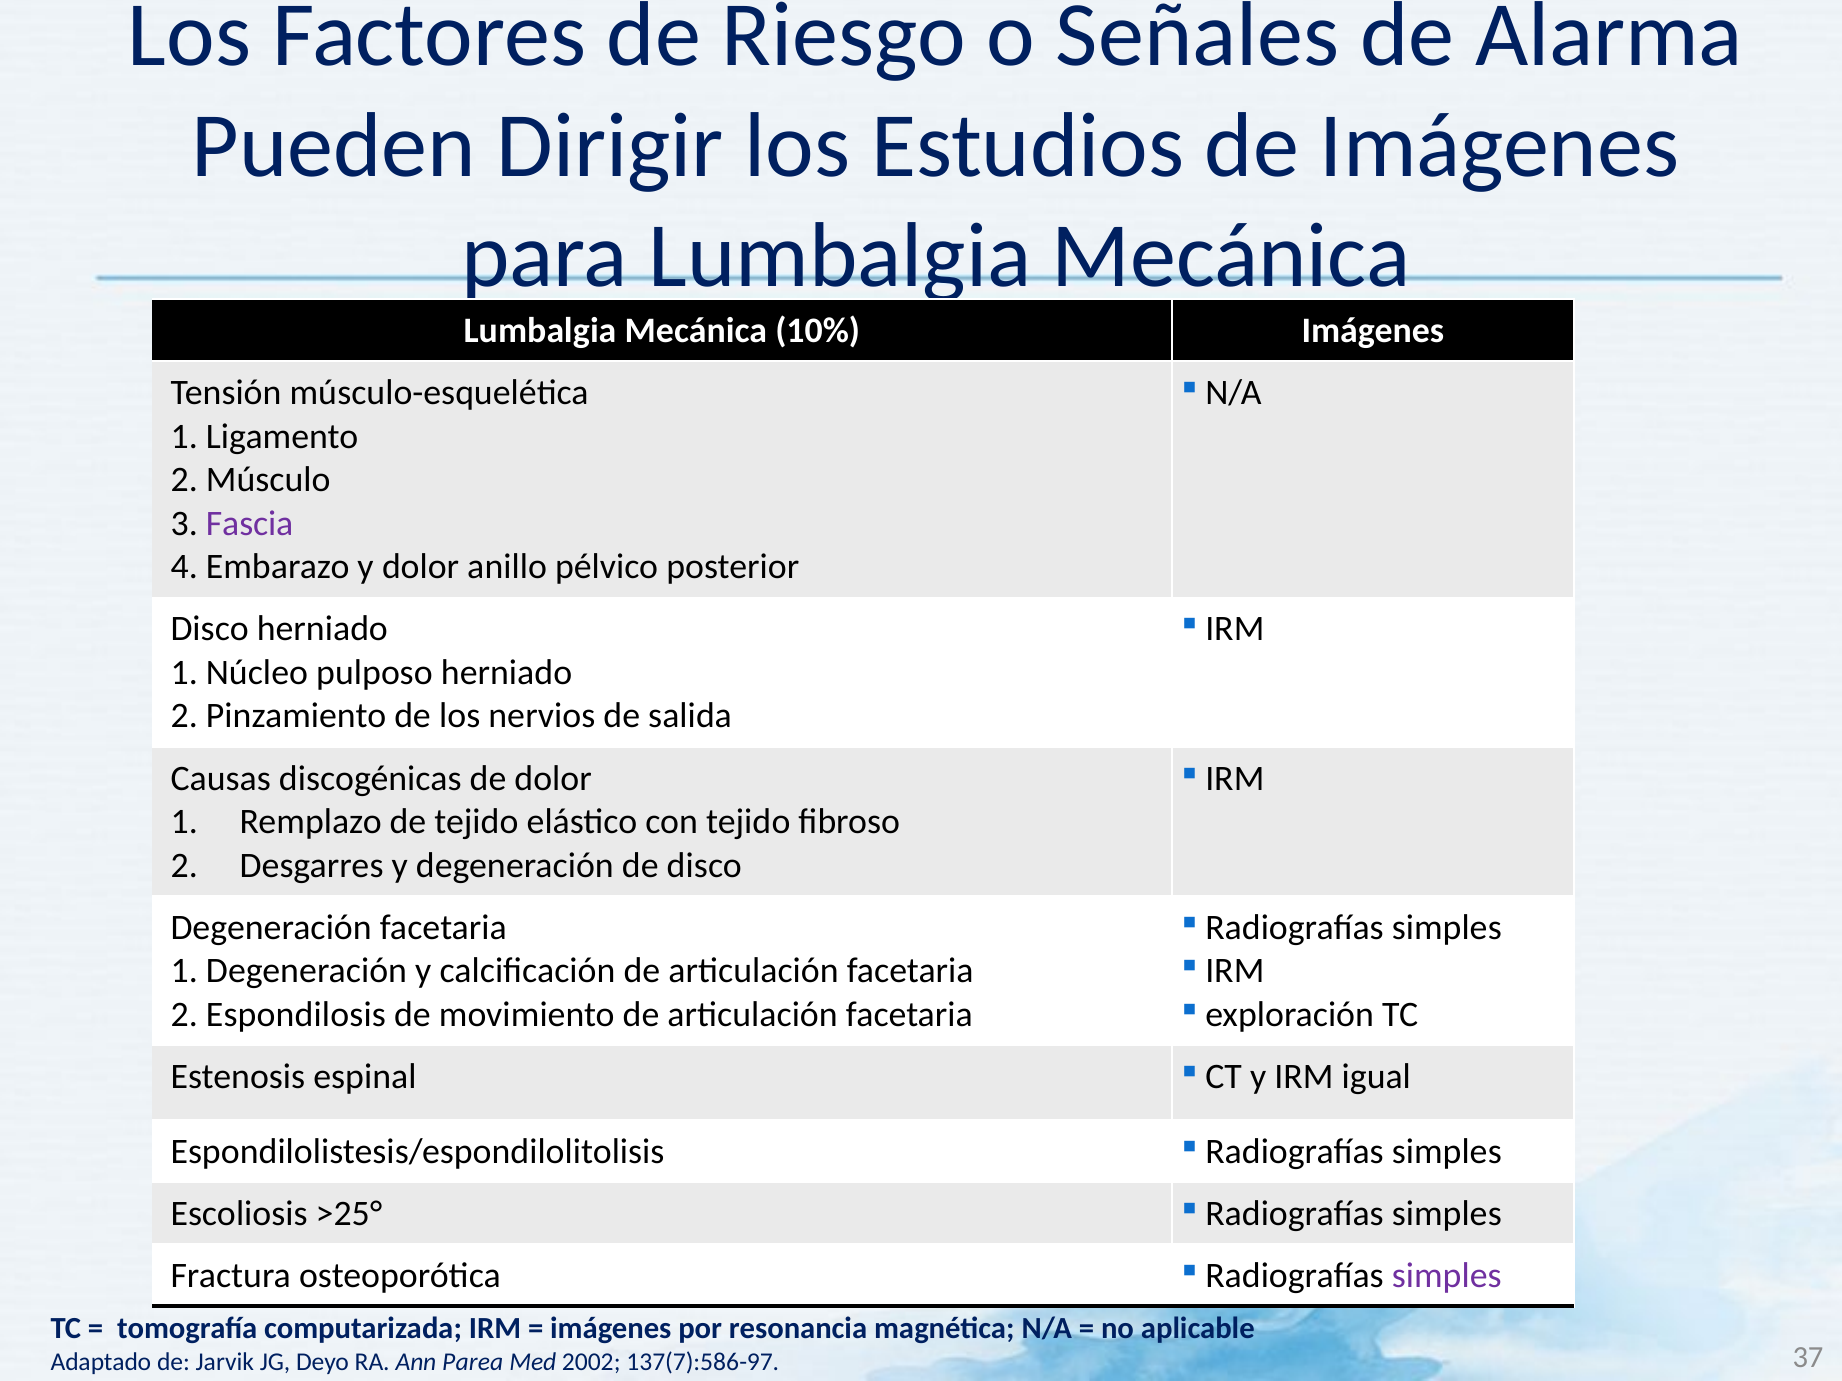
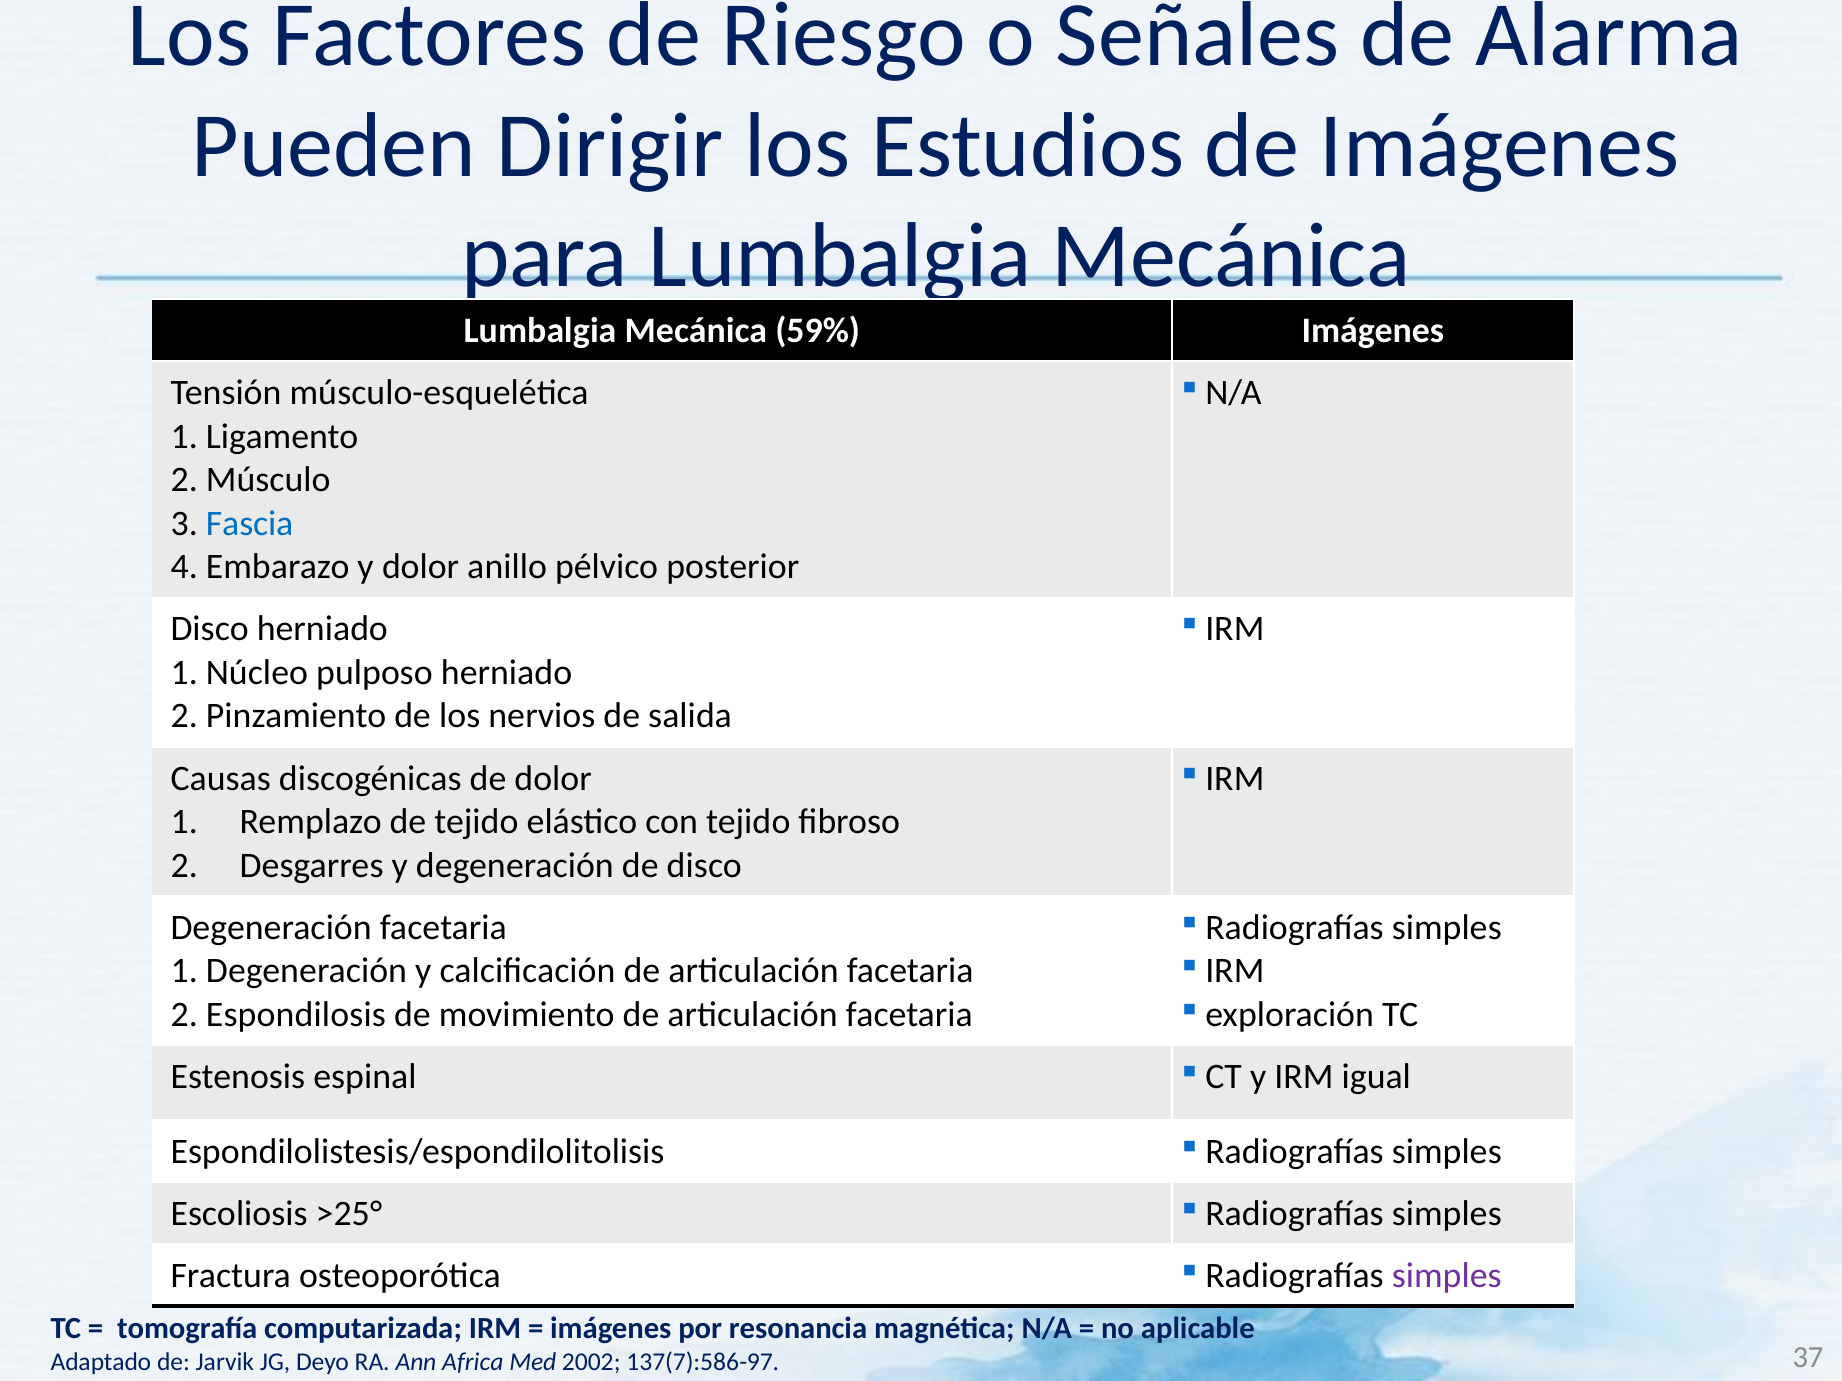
10%: 10% -> 59%
Fascia colour: purple -> blue
Parea: Parea -> Africa
